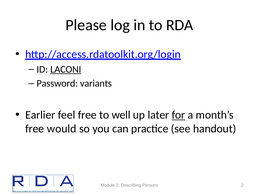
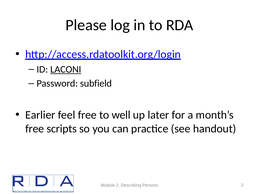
variants: variants -> subfield
for underline: present -> none
would: would -> scripts
